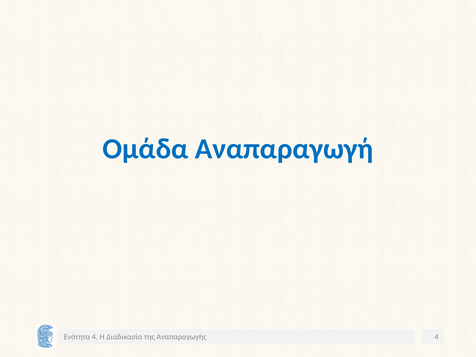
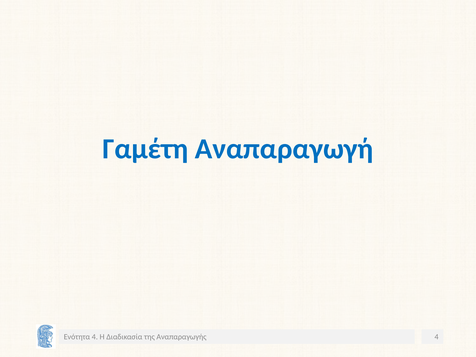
Ομάδα: Ομάδα -> Γαμέτη
